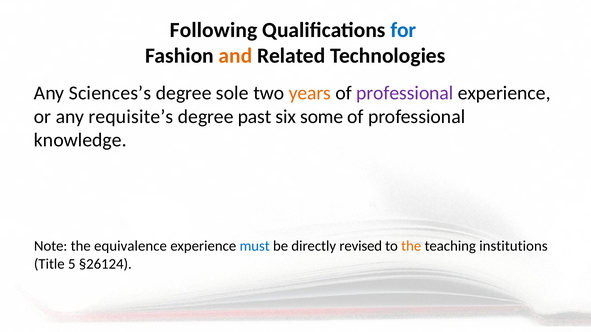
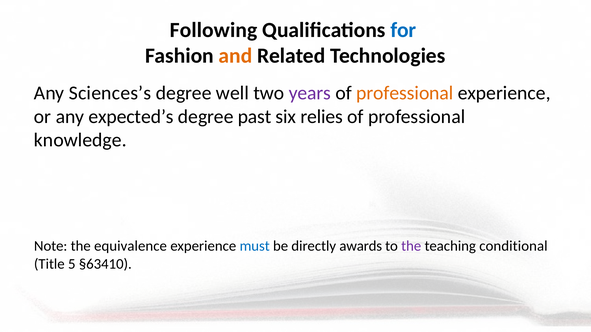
sole: sole -> well
years colour: orange -> purple
professional at (405, 93) colour: purple -> orange
requisite’s: requisite’s -> expected’s
some: some -> relies
revised: revised -> awards
the at (411, 246) colour: orange -> purple
institutions: institutions -> conditional
§26124: §26124 -> §63410
